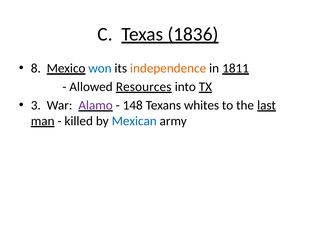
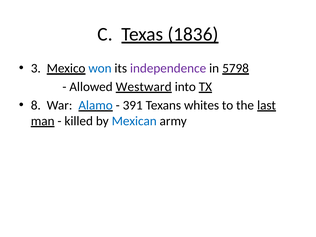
8: 8 -> 3
independence colour: orange -> purple
1811: 1811 -> 5798
Resources: Resources -> Westward
3: 3 -> 8
Alamo colour: purple -> blue
148: 148 -> 391
